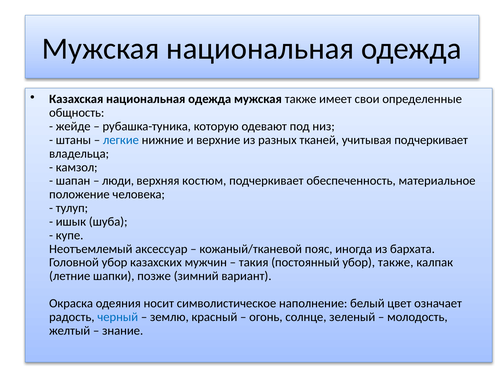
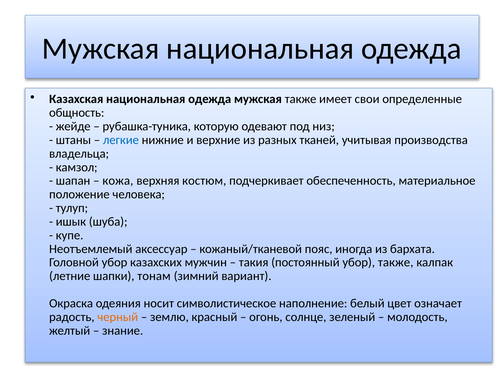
учитывая подчеркивает: подчеркивает -> производства
люди: люди -> кожа
позже: позже -> тонам
черный colour: blue -> orange
